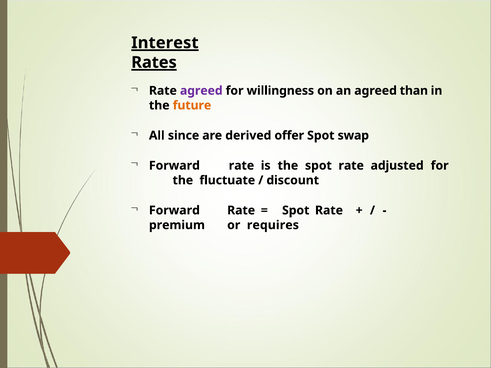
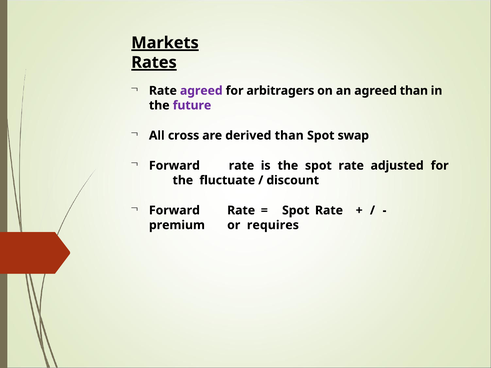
Interest: Interest -> Markets
willingness: willingness -> arbitragers
future colour: orange -> purple
since: since -> cross
derived offer: offer -> than
